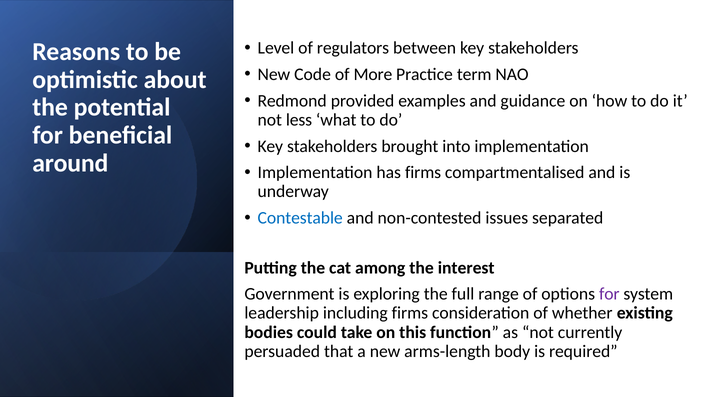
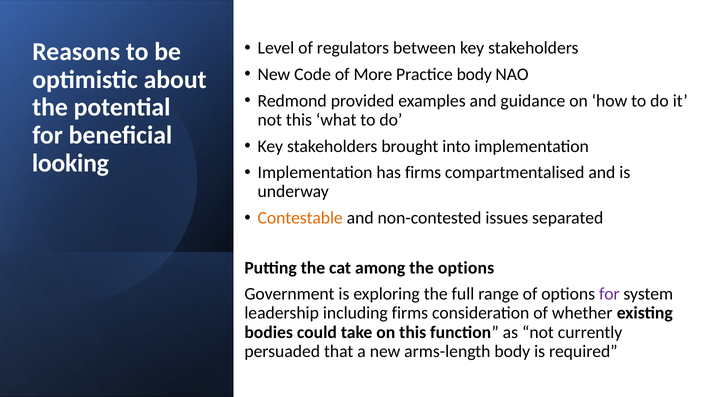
Practice term: term -> body
not less: less -> this
around: around -> looking
Contestable colour: blue -> orange
the interest: interest -> options
